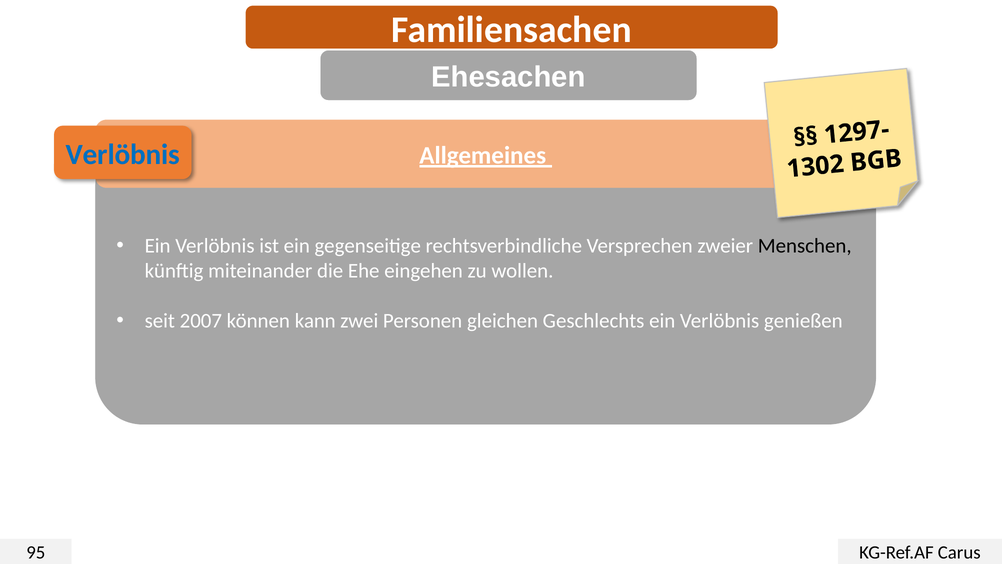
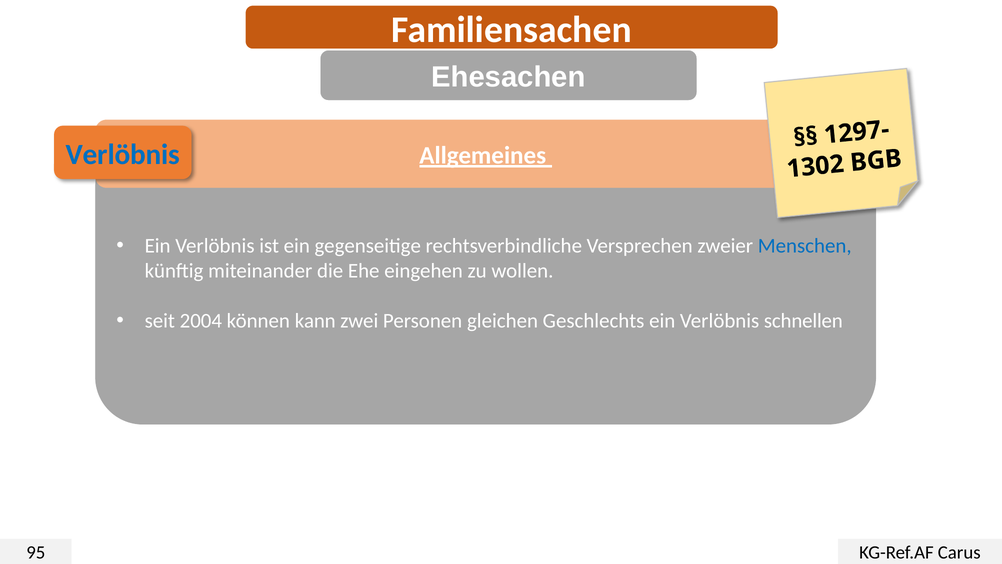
Menschen colour: black -> blue
2007: 2007 -> 2004
genießen: genießen -> schnellen
